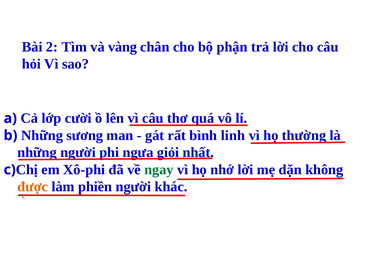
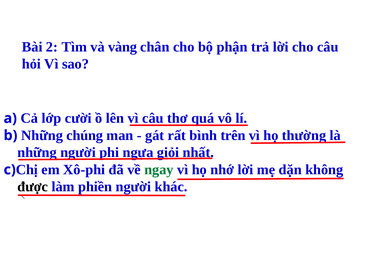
sương: sương -> chúng
linh: linh -> trên
được colour: orange -> black
